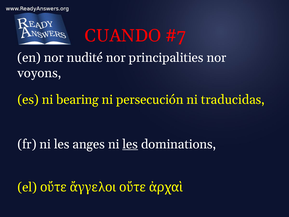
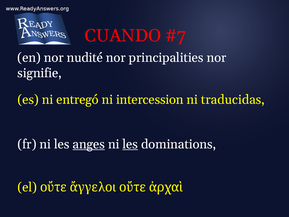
voyons: voyons -> signifie
bearing: bearing -> entregó
persecución: persecución -> intercession
anges underline: none -> present
